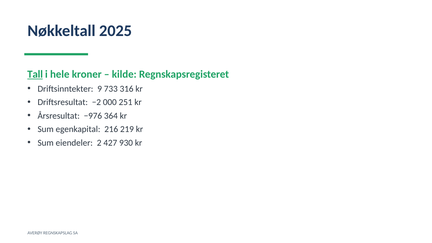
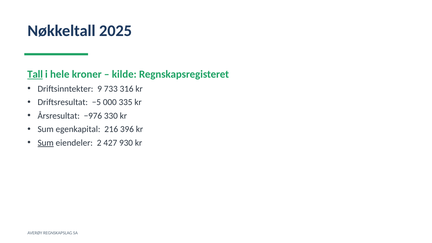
−2: −2 -> −5
251: 251 -> 335
364: 364 -> 330
219: 219 -> 396
Sum at (46, 143) underline: none -> present
